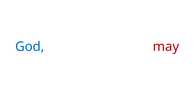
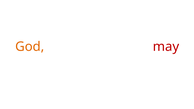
God colour: blue -> orange
